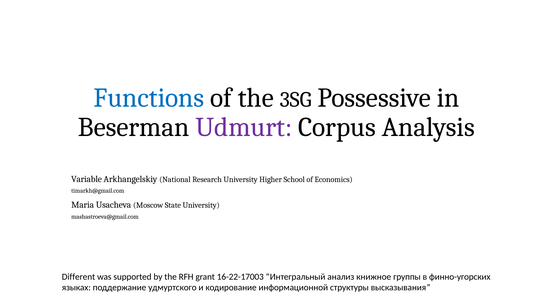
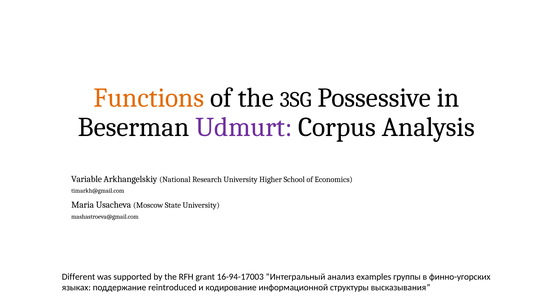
Functions colour: blue -> orange
16-22-17003: 16-22-17003 -> 16-94-17003
книжное: книжное -> examples
удмуртского: удмуртского -> reintroduced
